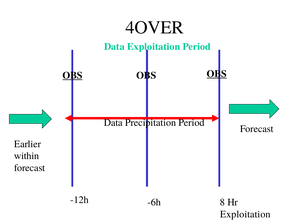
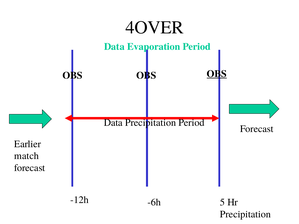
Data Exploitation: Exploitation -> Evaporation
OBS at (73, 75) underline: present -> none
within: within -> match
8: 8 -> 5
Exploitation at (245, 214): Exploitation -> Precipitation
